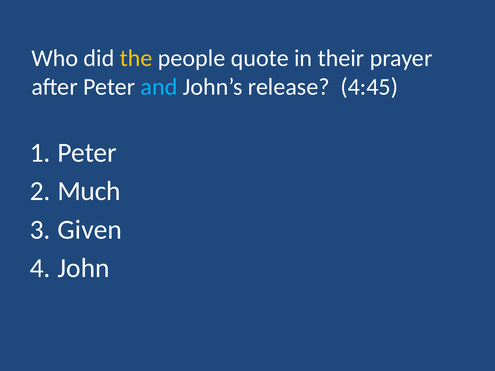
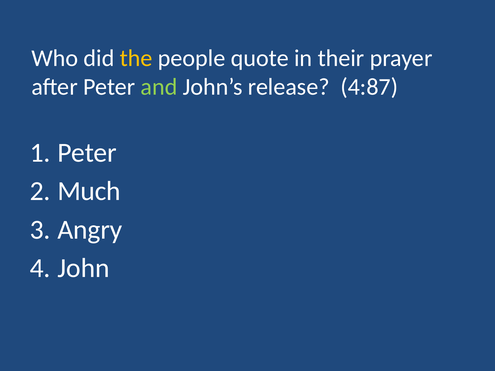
and colour: light blue -> light green
4:45: 4:45 -> 4:87
Given: Given -> Angry
